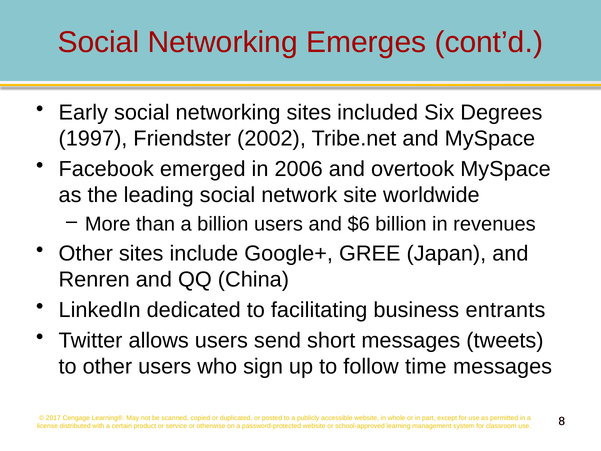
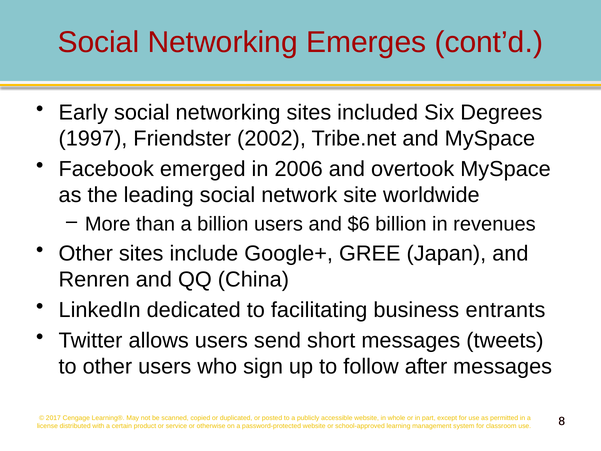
time: time -> after
